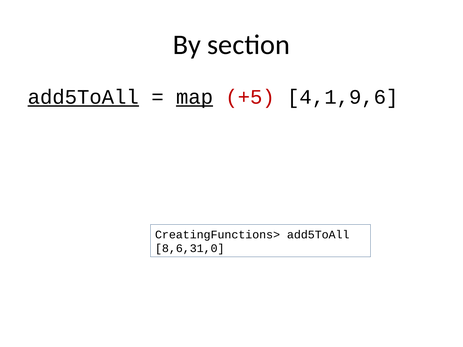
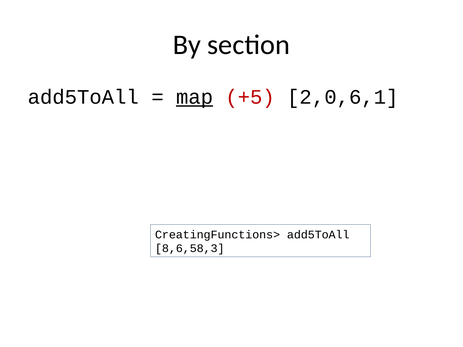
add5ToAll at (83, 97) underline: present -> none
4,1,9,6: 4,1,9,6 -> 2,0,6,1
8,6,31,0: 8,6,31,0 -> 8,6,58,3
